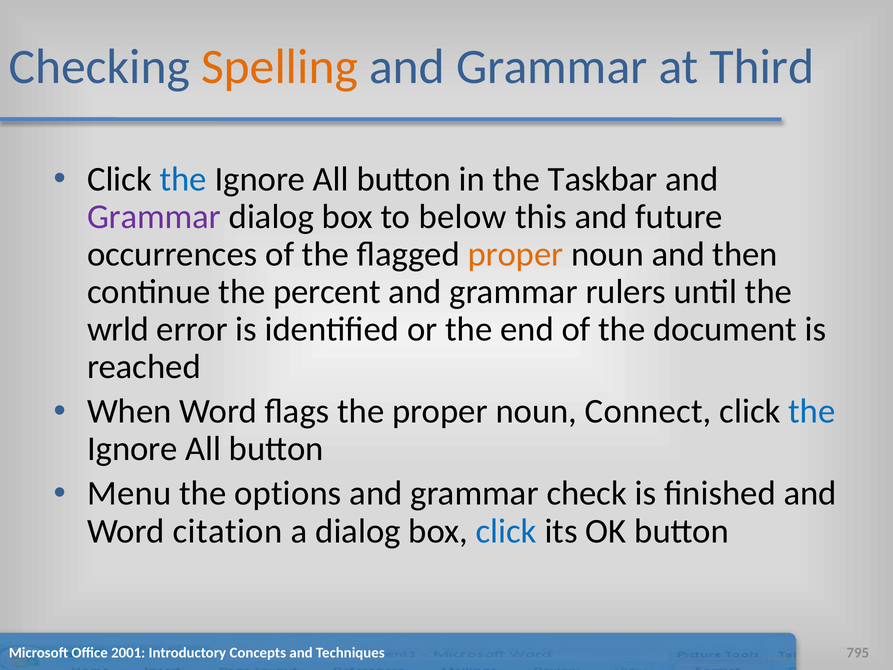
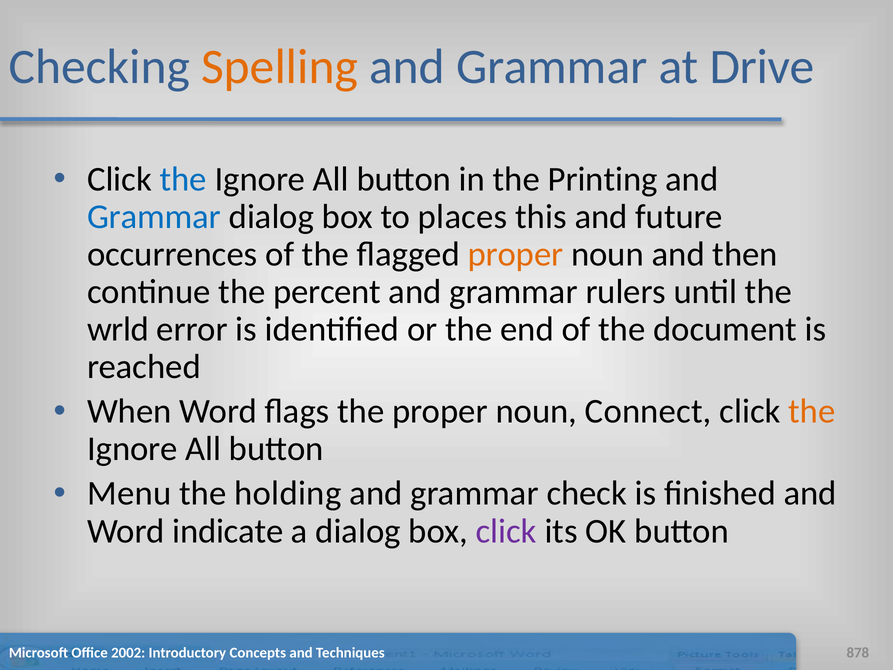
Third: Third -> Drive
Taskbar: Taskbar -> Printing
Grammar at (154, 217) colour: purple -> blue
below: below -> places
the at (812, 411) colour: blue -> orange
options: options -> holding
citation: citation -> indicate
click at (506, 531) colour: blue -> purple
2001: 2001 -> 2002
795: 795 -> 878
